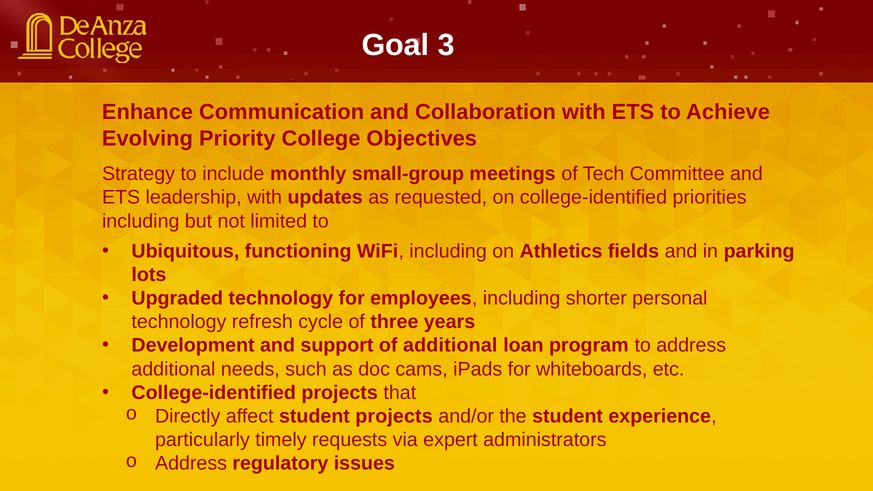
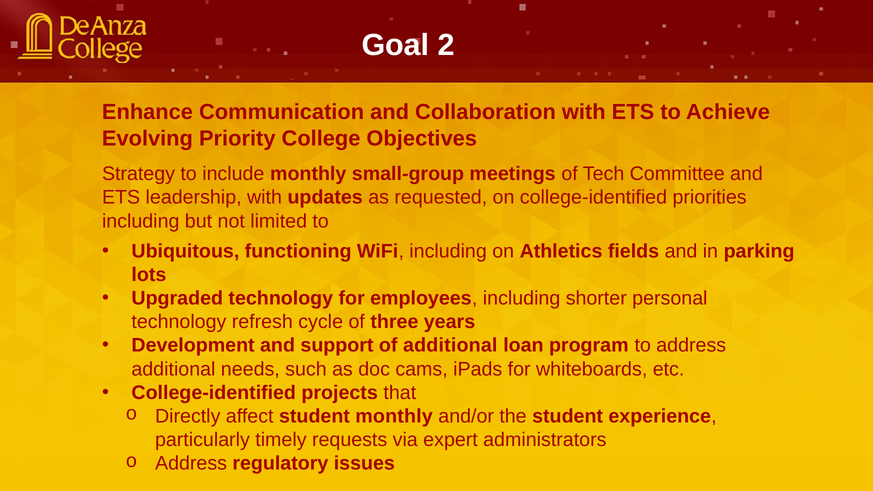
3: 3 -> 2
student projects: projects -> monthly
